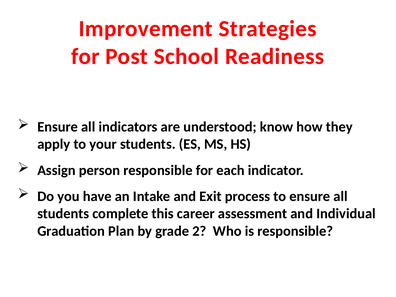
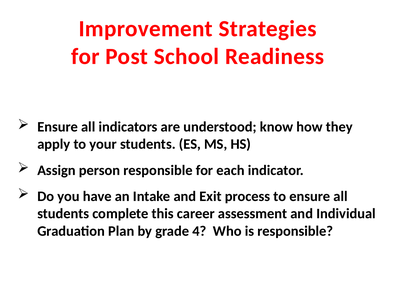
2: 2 -> 4
